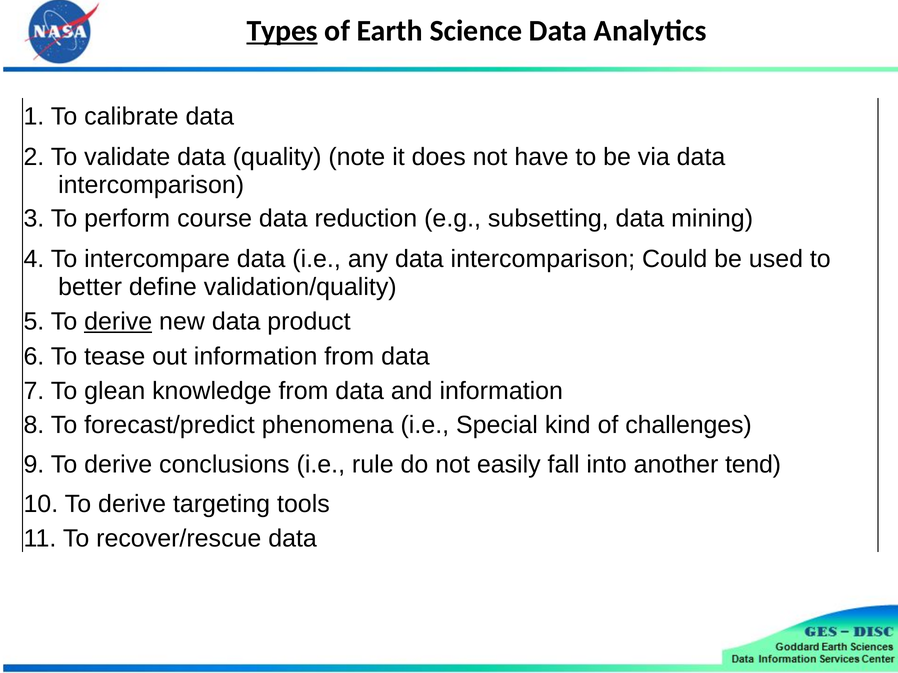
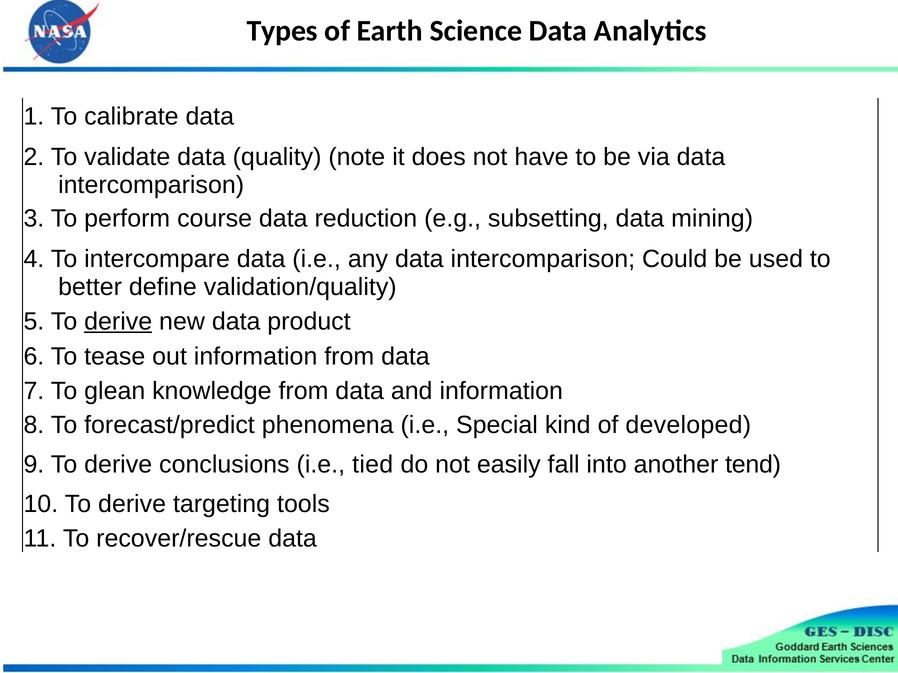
Types underline: present -> none
challenges: challenges -> developed
rule: rule -> tied
